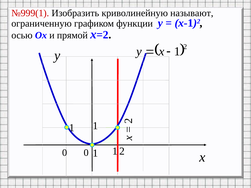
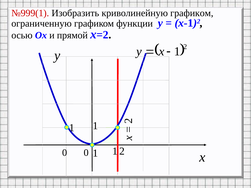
криволинейную называют: называют -> графиком
